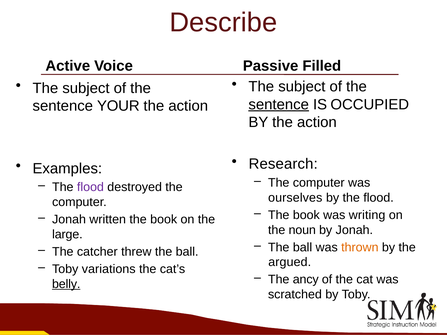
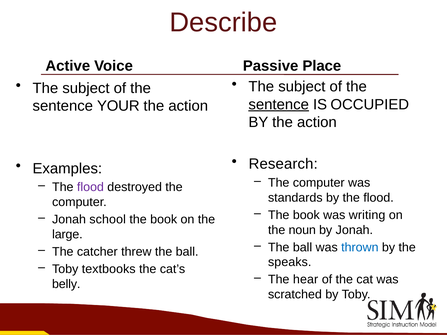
Filled: Filled -> Place
ourselves: ourselves -> standards
written: written -> school
thrown colour: orange -> blue
argued: argued -> speaks
variations: variations -> textbooks
ancy: ancy -> hear
belly underline: present -> none
